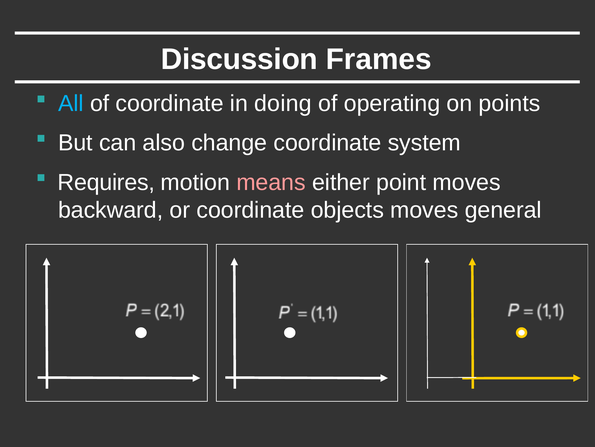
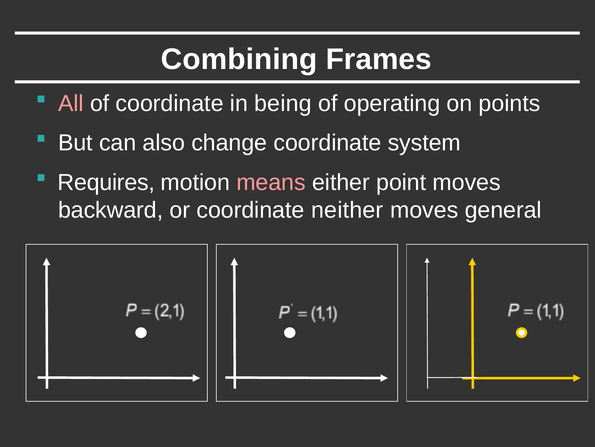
Discussion: Discussion -> Combining
All colour: light blue -> pink
doing: doing -> being
objects: objects -> neither
